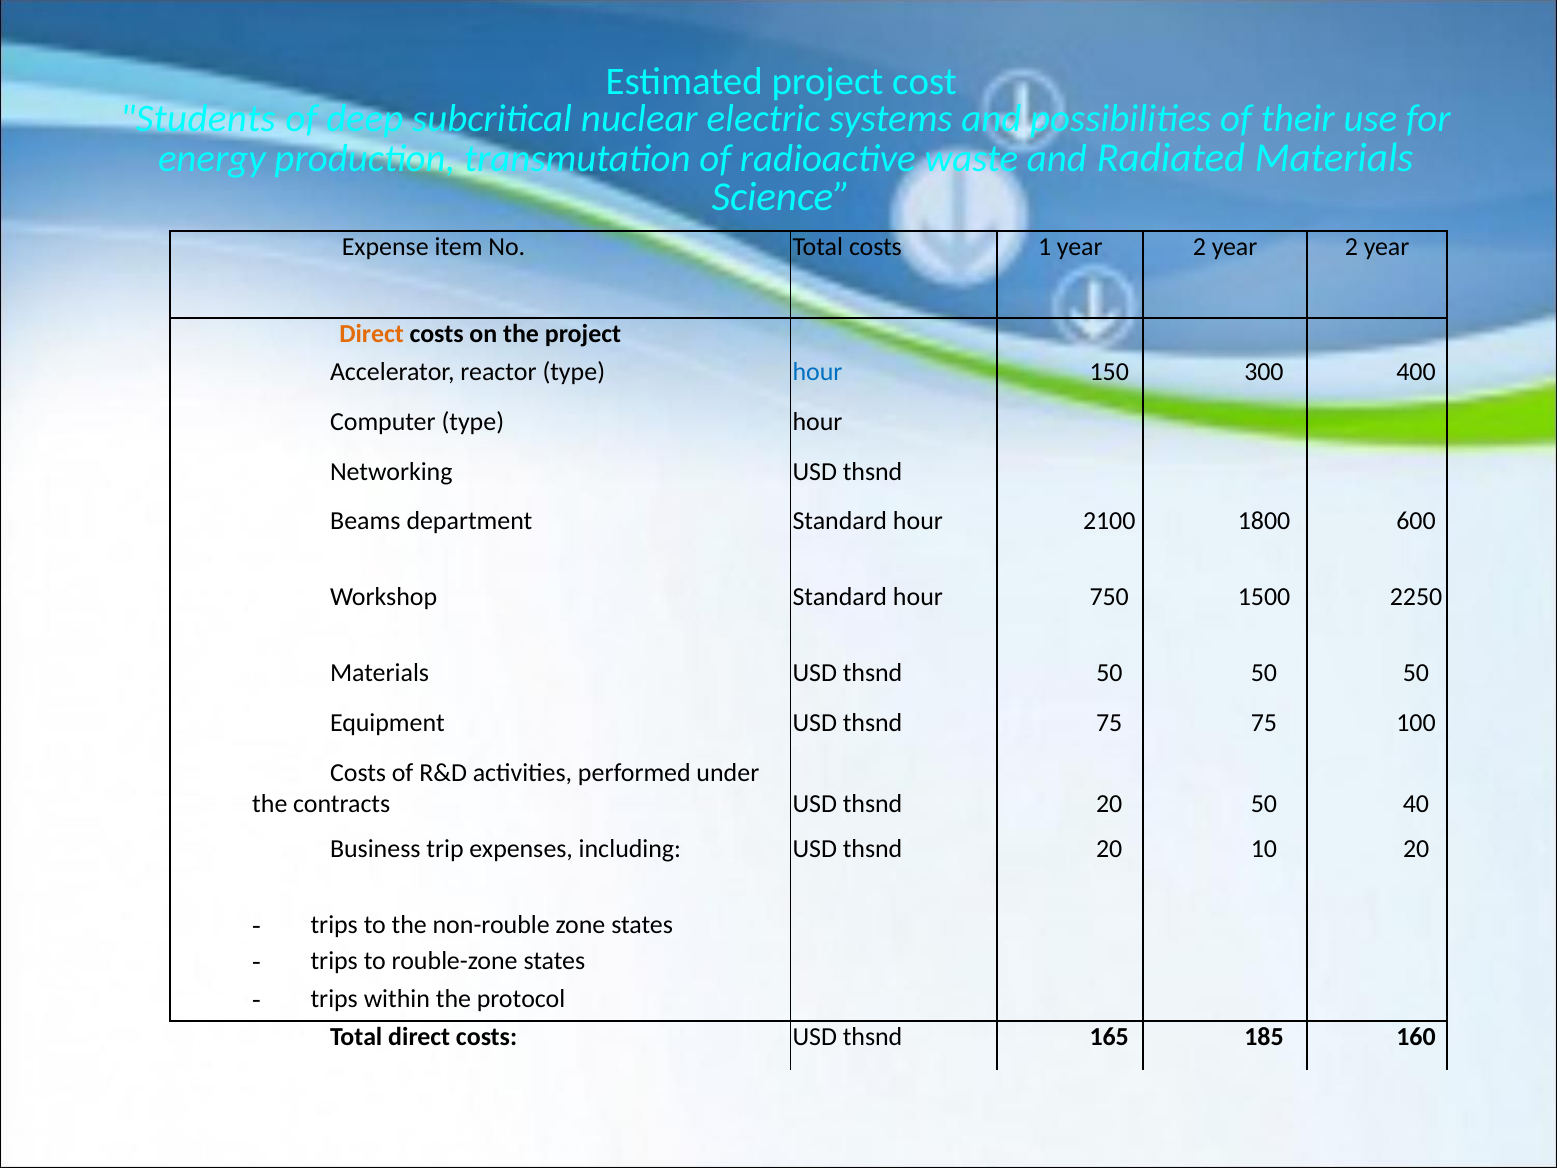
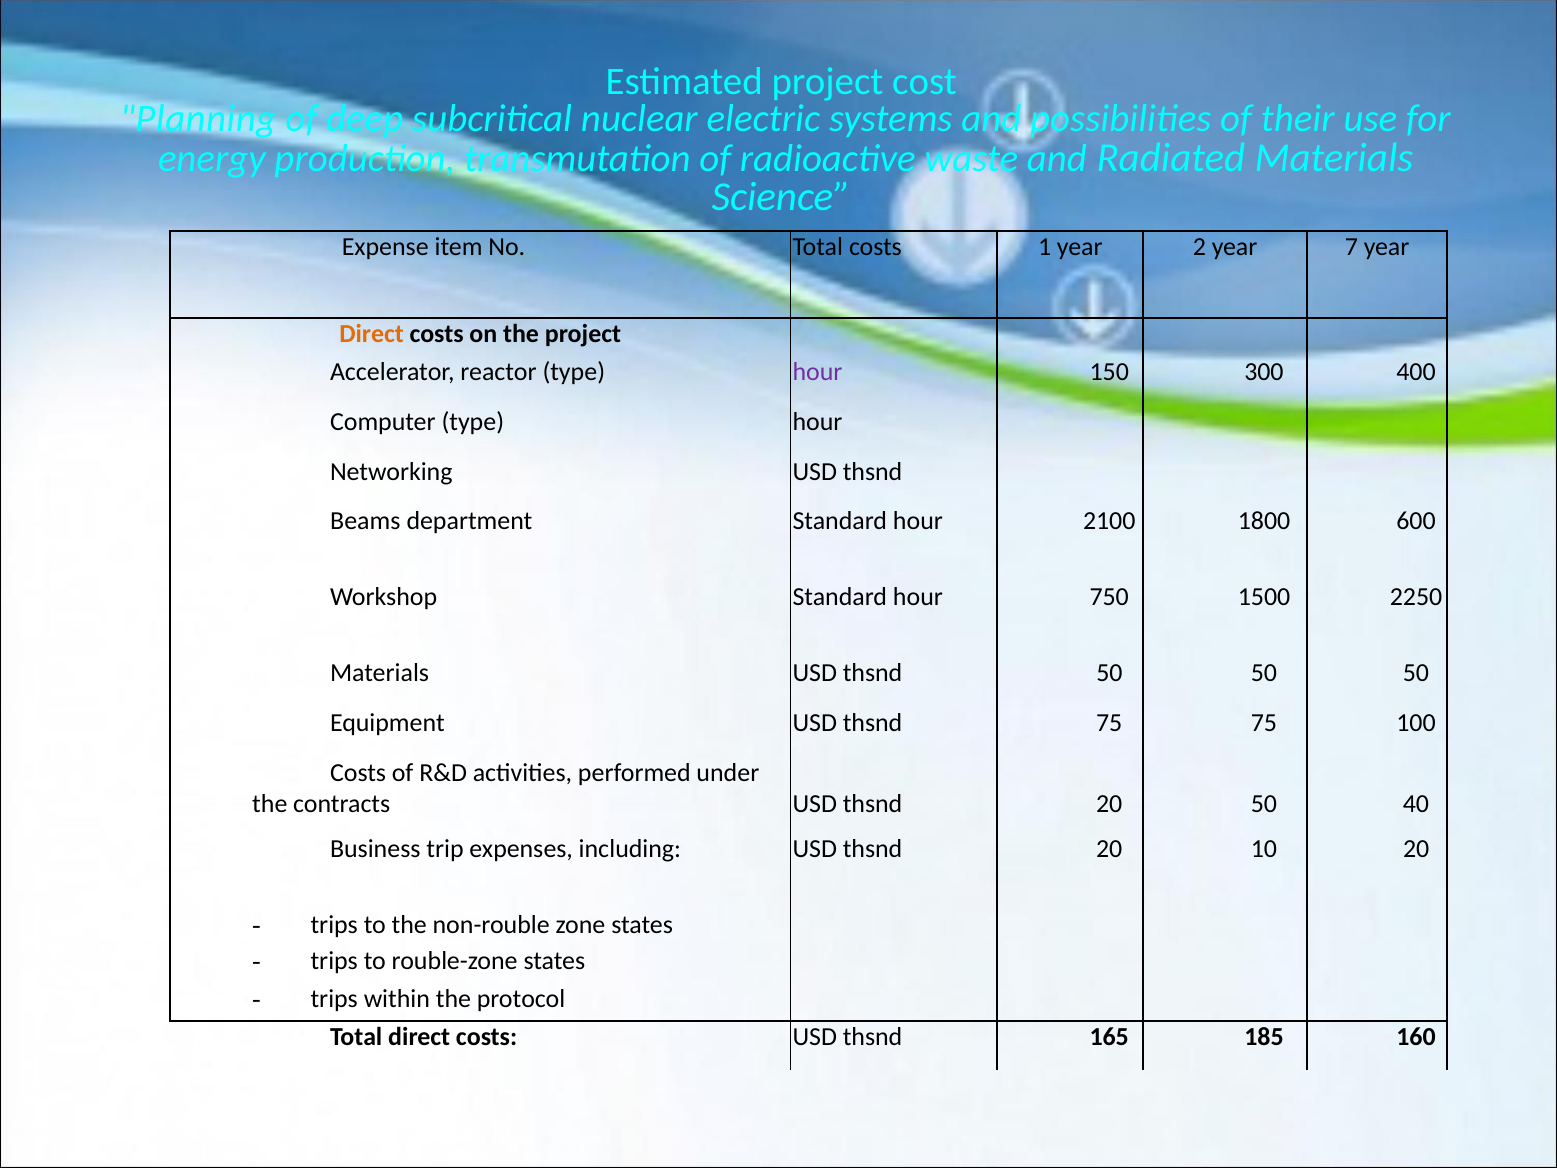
Students: Students -> Planning
2 year 2: 2 -> 7
hour at (817, 372) colour: blue -> purple
